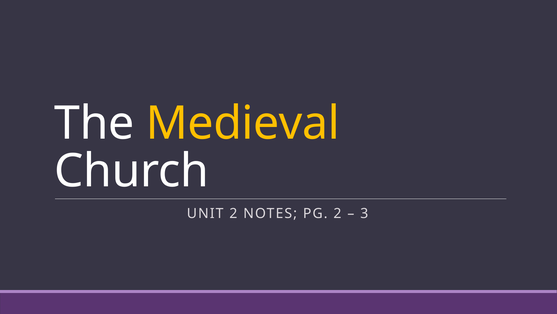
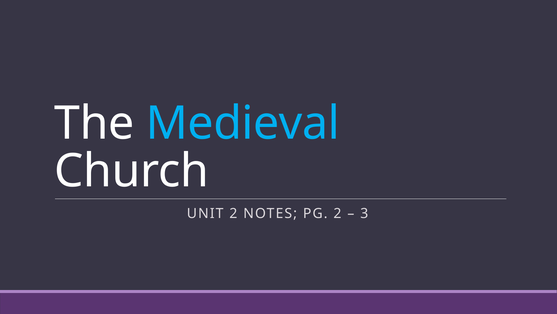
Medieval colour: yellow -> light blue
